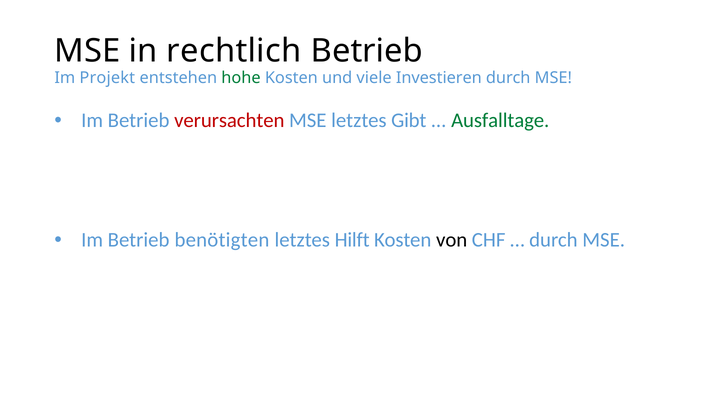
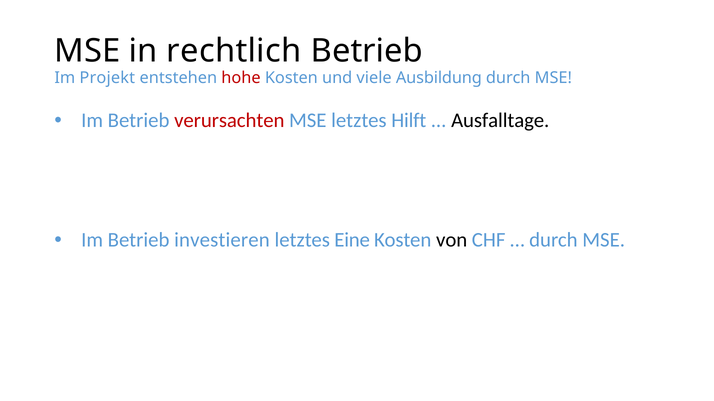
hohe colour: green -> red
Investieren: Investieren -> Ausbildung
Gibt: Gibt -> Hilft
Ausfalltage colour: green -> black
benötigten: benötigten -> investieren
Hilft: Hilft -> Eine
